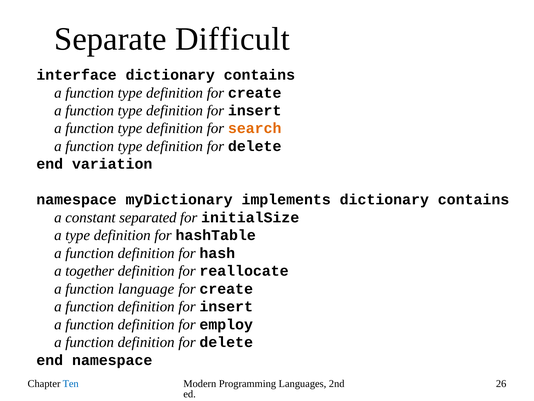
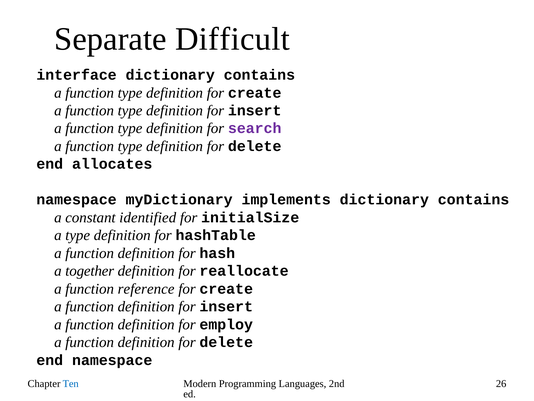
search colour: orange -> purple
variation: variation -> allocates
separated: separated -> identified
language: language -> reference
